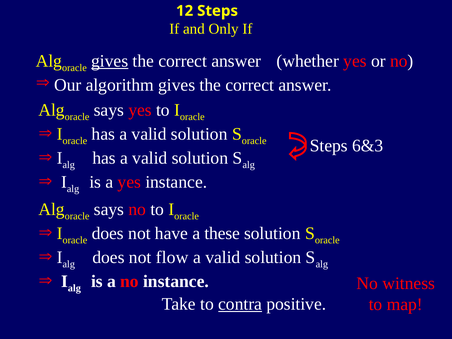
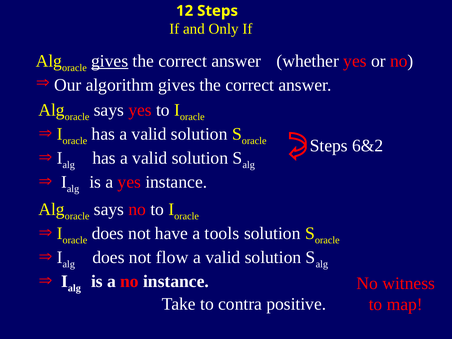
6&3: 6&3 -> 6&2
these: these -> tools
contra underline: present -> none
